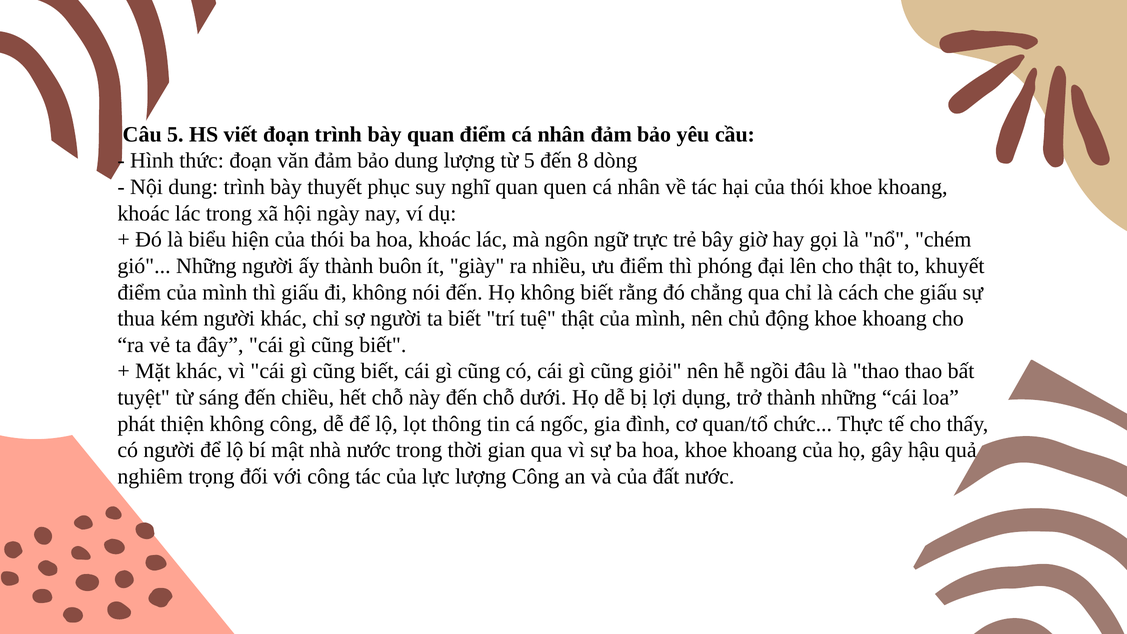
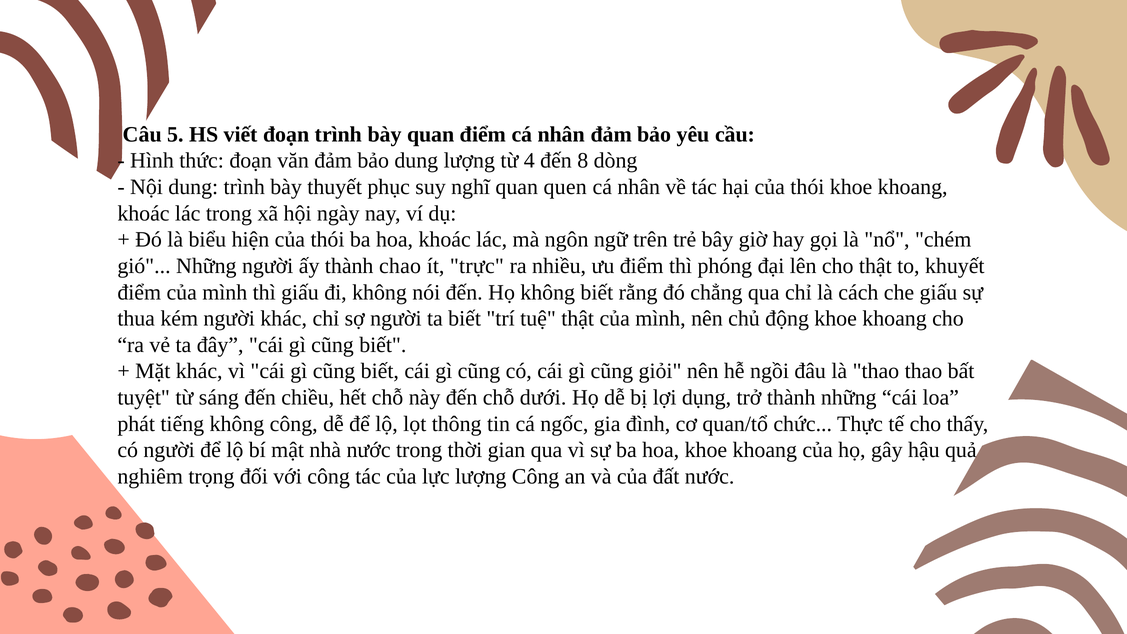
từ 5: 5 -> 4
trực: trực -> trên
buôn: buôn -> chao
giày: giày -> trực
thiện: thiện -> tiếng
